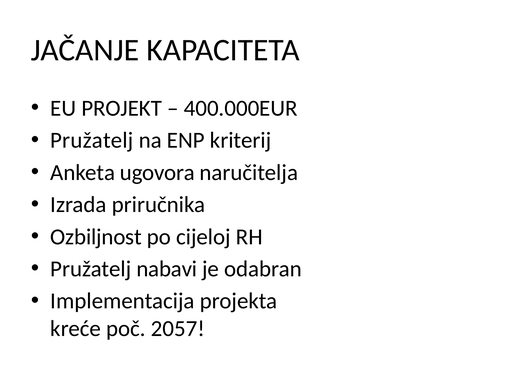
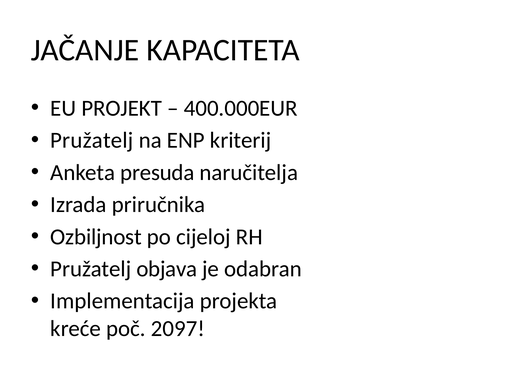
ugovora: ugovora -> presuda
nabavi: nabavi -> objava
2057: 2057 -> 2097
